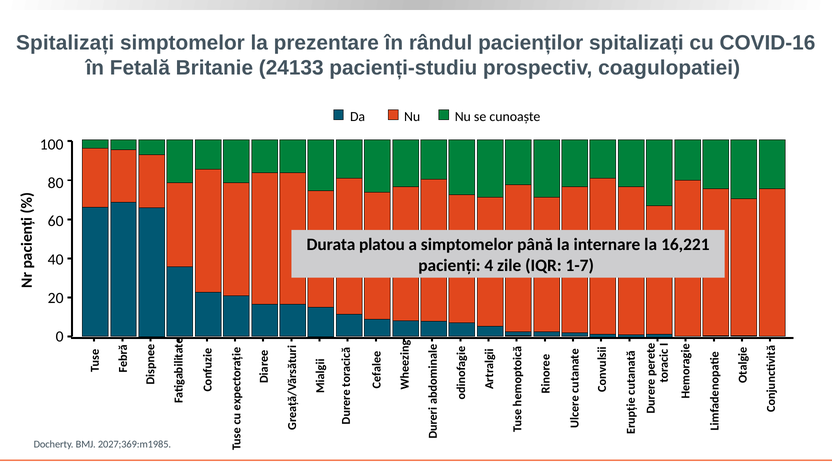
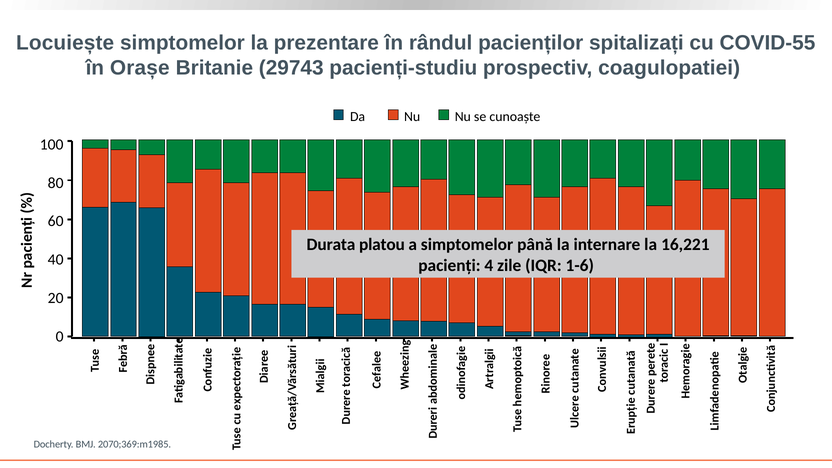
Spitalizați at (65, 43): Spitalizați -> Locuiește
COVID-16: COVID-16 -> COVID-55
Fetală: Fetală -> Orașe
24133: 24133 -> 29743
1-7: 1-7 -> 1-6
2027;369:m1985: 2027;369:m1985 -> 2070;369:m1985
